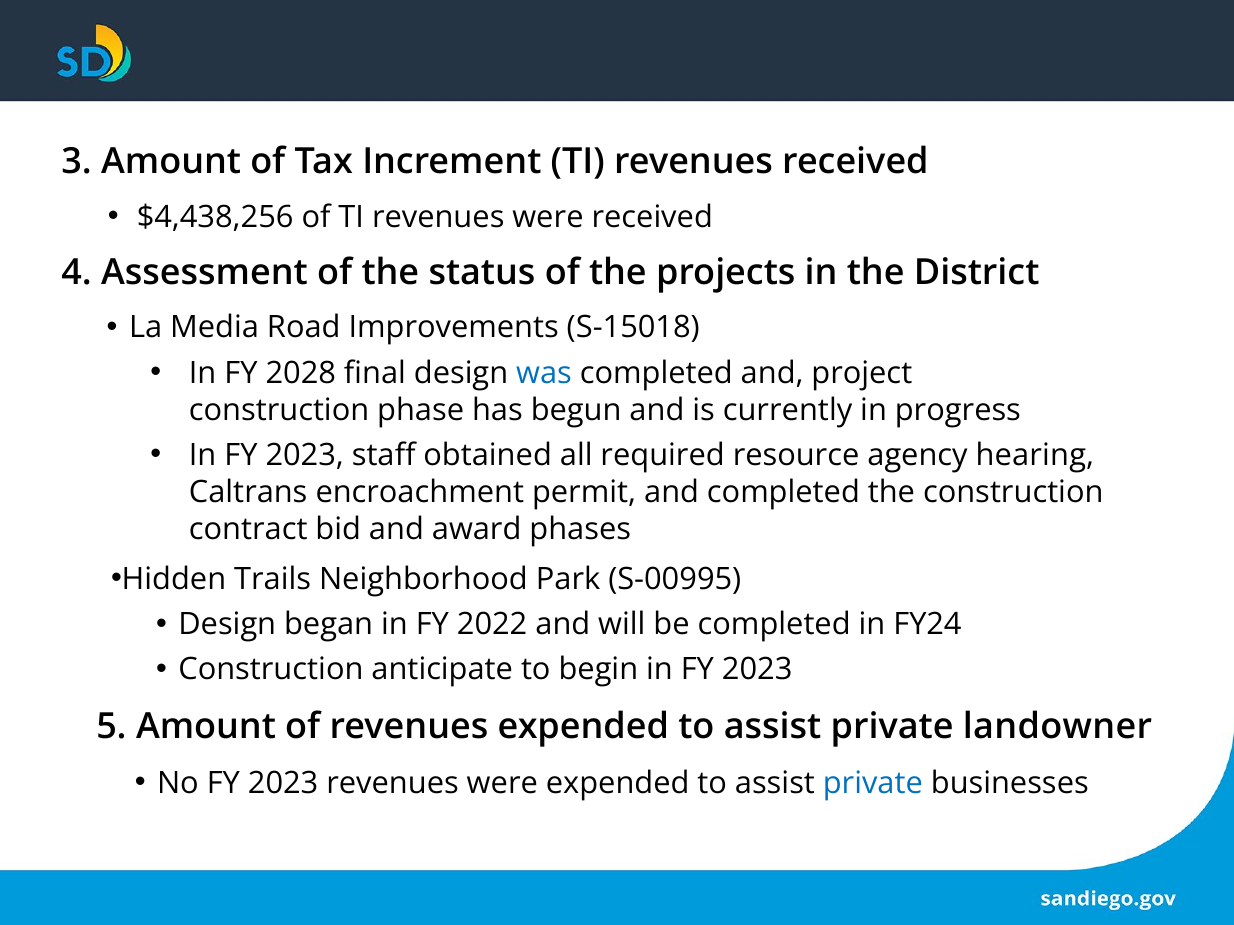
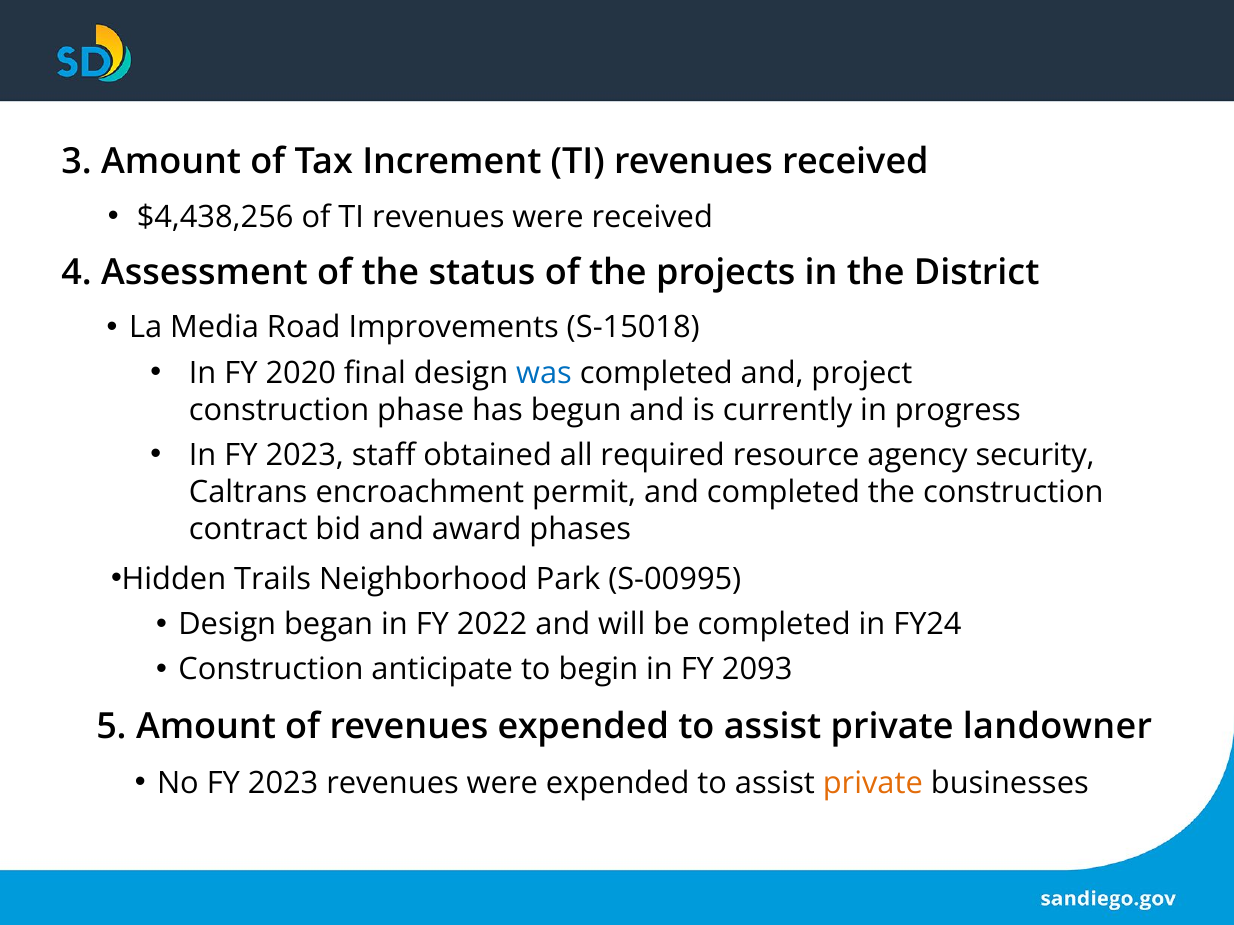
2028: 2028 -> 2020
hearing: hearing -> security
begin in FY 2023: 2023 -> 2093
private at (873, 784) colour: blue -> orange
